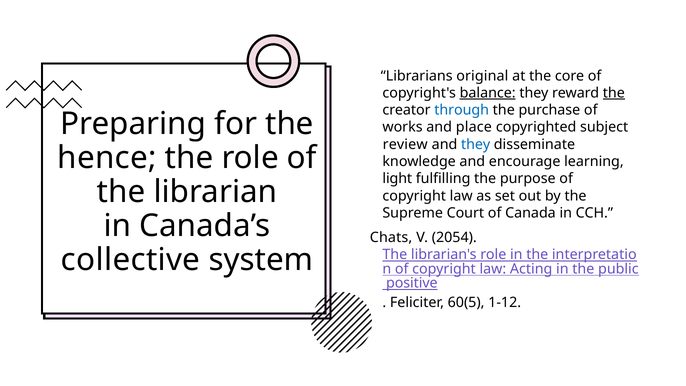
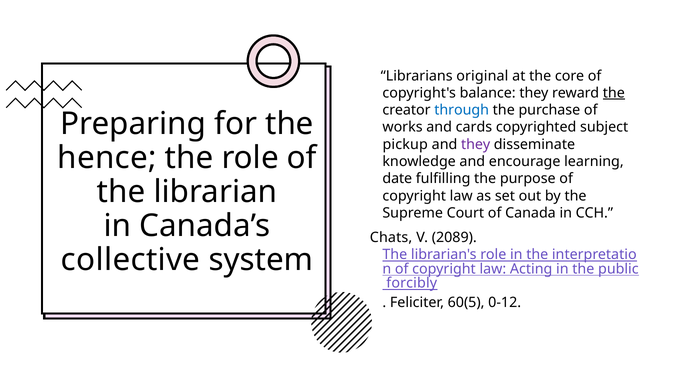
balance underline: present -> none
place: place -> cards
review: review -> pickup
they at (476, 144) colour: blue -> purple
light: light -> date
2054: 2054 -> 2089
positive: positive -> forcibly
1-12: 1-12 -> 0-12
